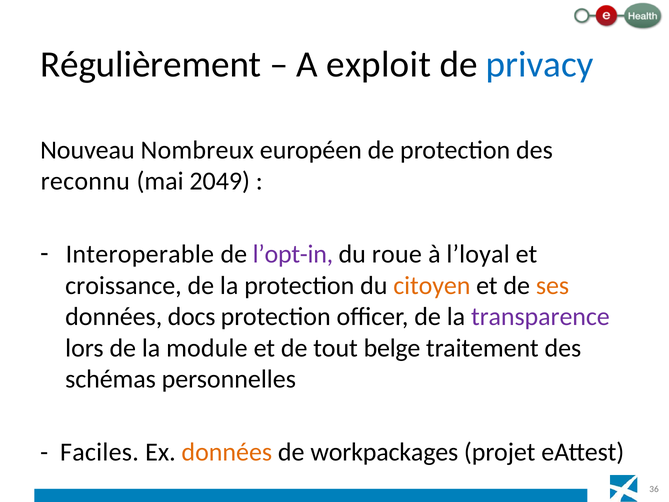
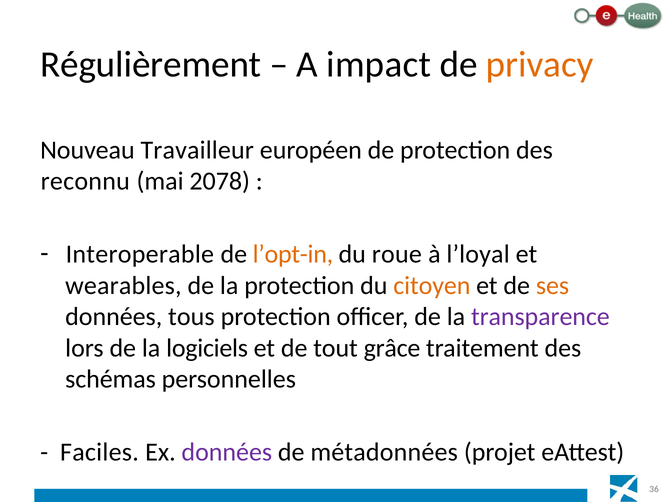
exploit: exploit -> impact
privacy colour: blue -> orange
Nombreux: Nombreux -> Travailleur
2049: 2049 -> 2078
l’opt-in colour: purple -> orange
croissance: croissance -> wearables
docs: docs -> tous
module: module -> logiciels
belge: belge -> grâce
données at (227, 452) colour: orange -> purple
workpackages: workpackages -> métadonnées
